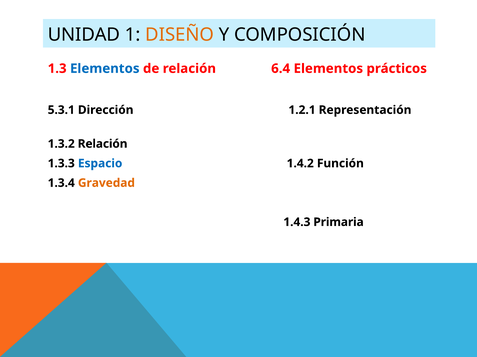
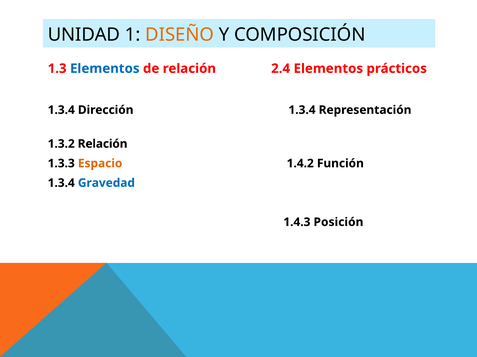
6.4: 6.4 -> 2.4
5.3.1 at (61, 110): 5.3.1 -> 1.3.4
Dirección 1.2.1: 1.2.1 -> 1.3.4
Espacio colour: blue -> orange
Gravedad colour: orange -> blue
Primaria: Primaria -> Posición
